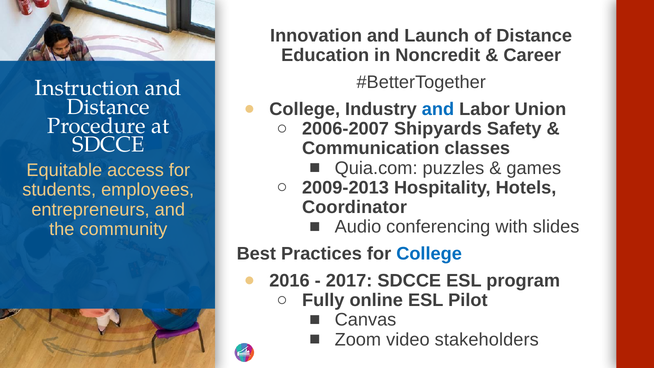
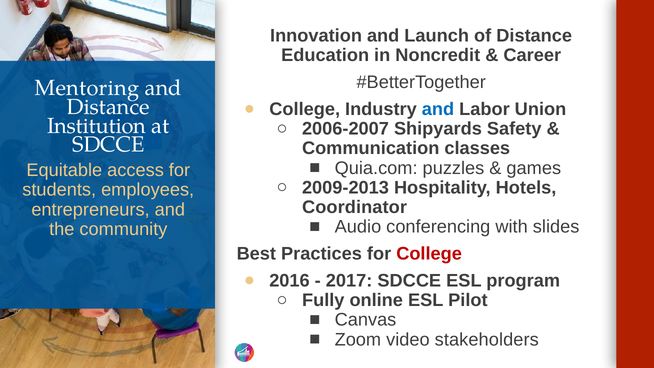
Instruction: Instruction -> Mentoring
Procedure: Procedure -> Institution
College at (429, 254) colour: blue -> red
